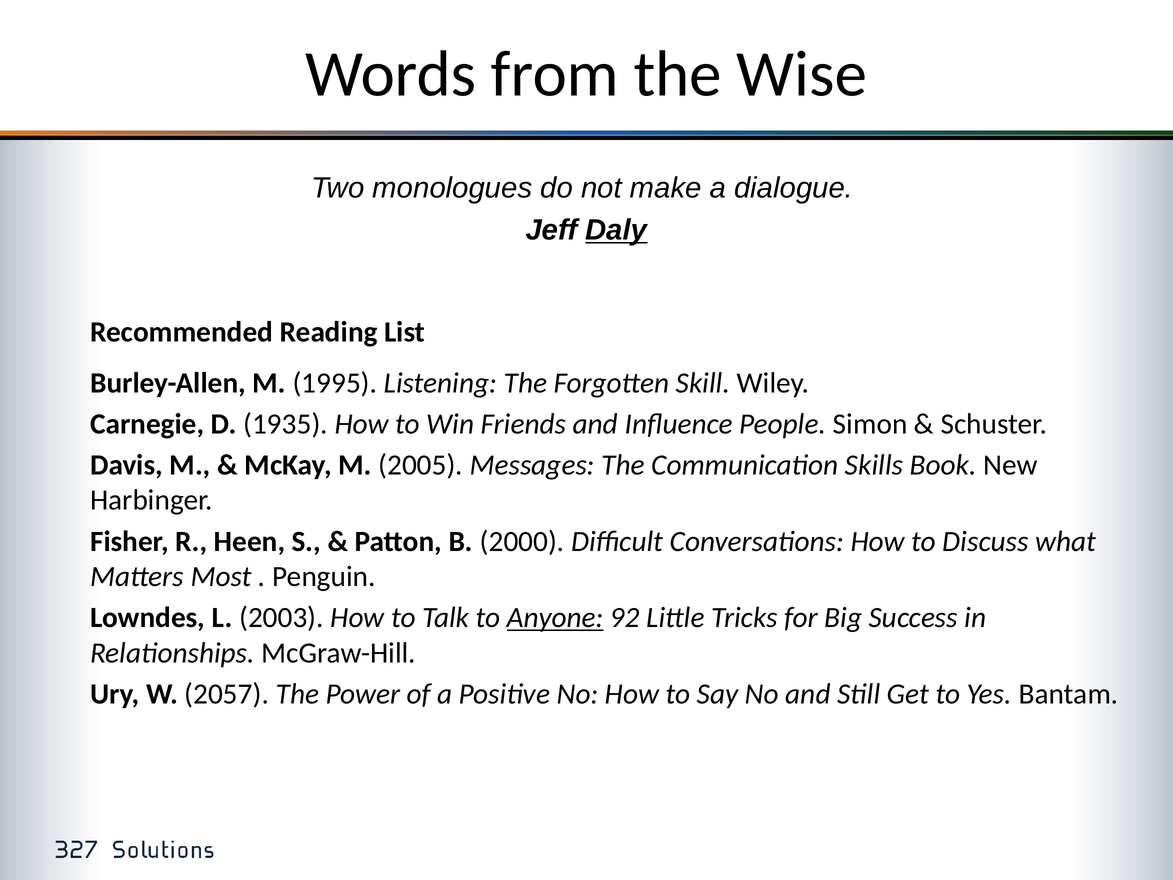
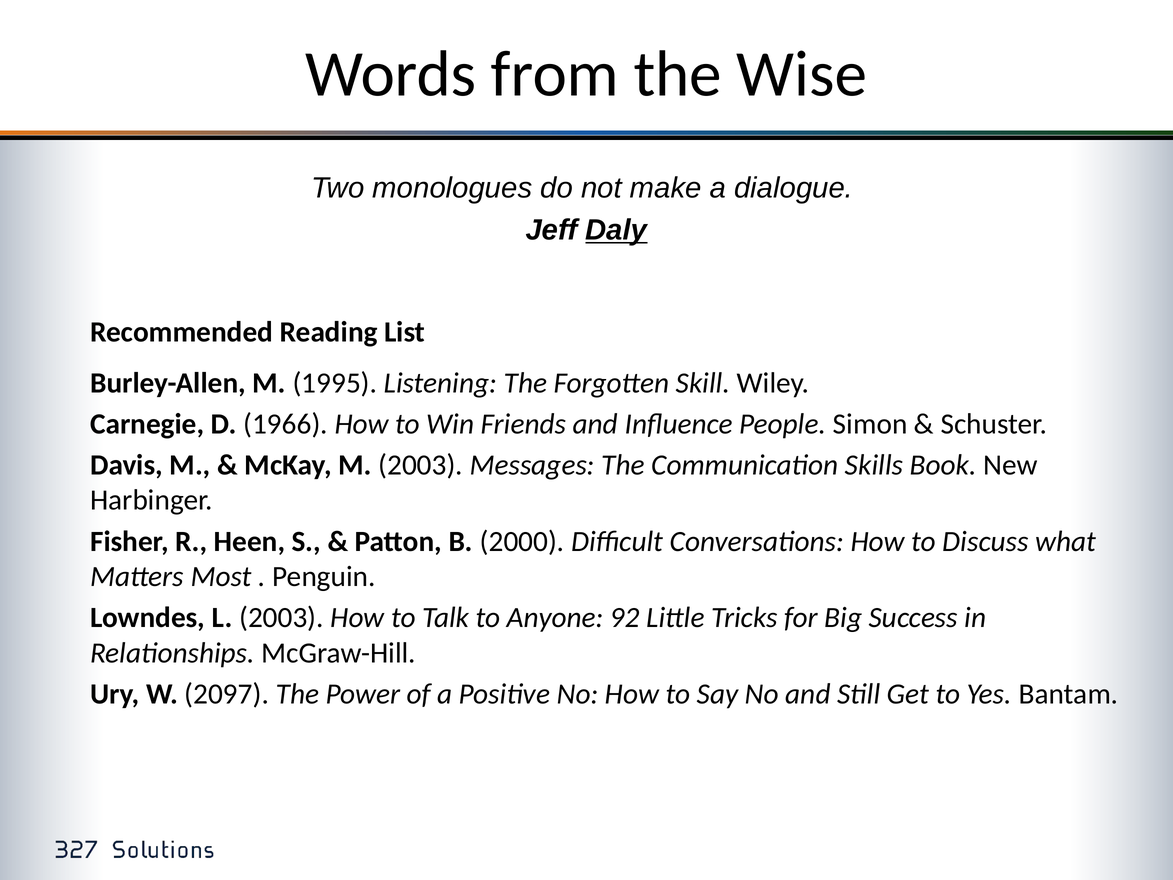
1935: 1935 -> 1966
M 2005: 2005 -> 2003
Anyone underline: present -> none
2057: 2057 -> 2097
